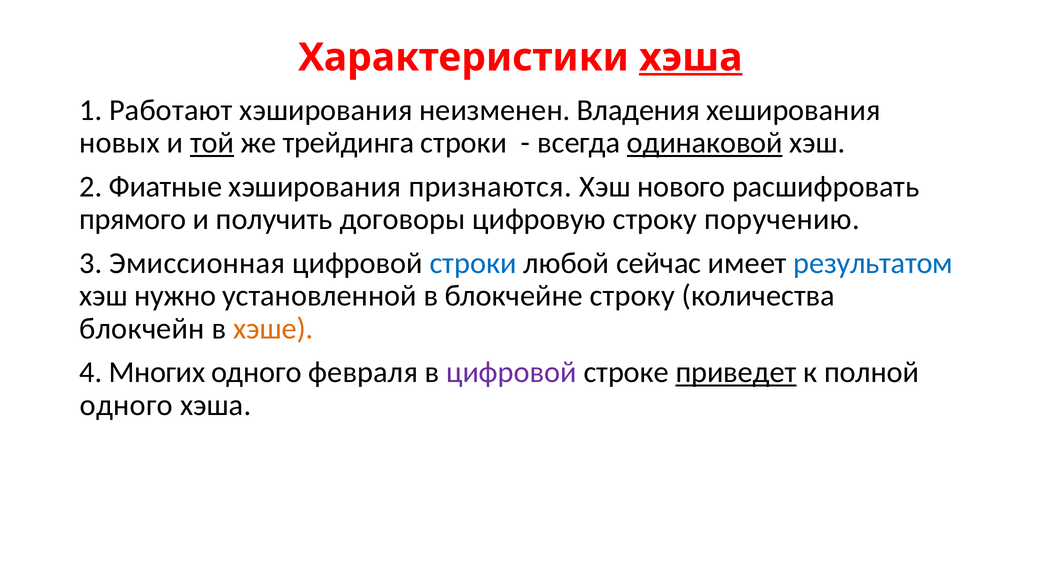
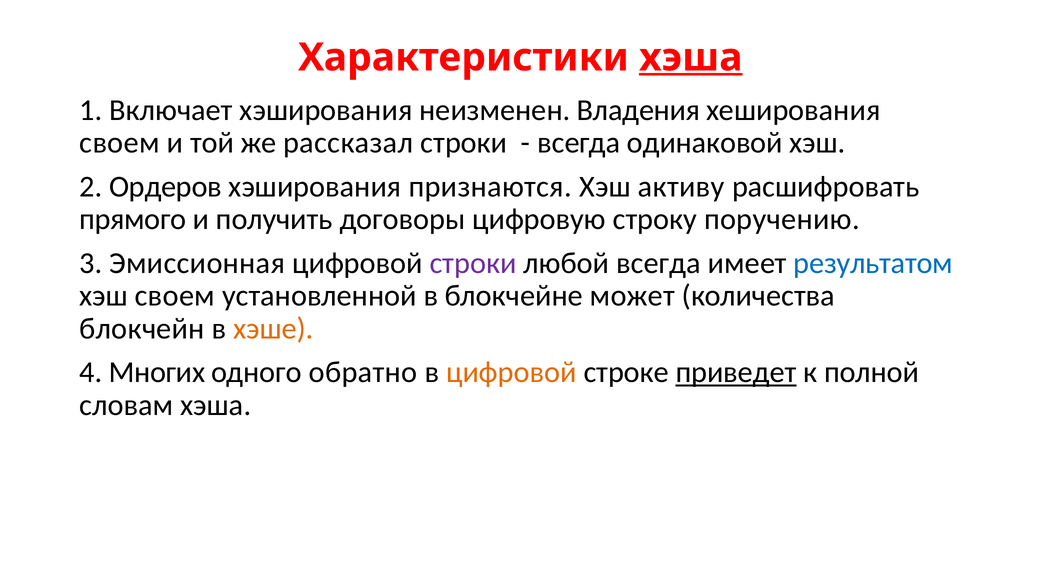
Работают: Работают -> Включает
новых at (120, 143): новых -> своем
той underline: present -> none
трейдинга: трейдинга -> рассказал
одинаковой underline: present -> none
Фиатные: Фиатные -> Ордеров
нового: нового -> активу
строки at (473, 263) colour: blue -> purple
любой сейчас: сейчас -> всегда
хэш нужно: нужно -> своем
блокчейне строку: строку -> может
февраля: февраля -> обратно
цифровой at (511, 372) colour: purple -> orange
одного at (126, 405): одного -> словам
